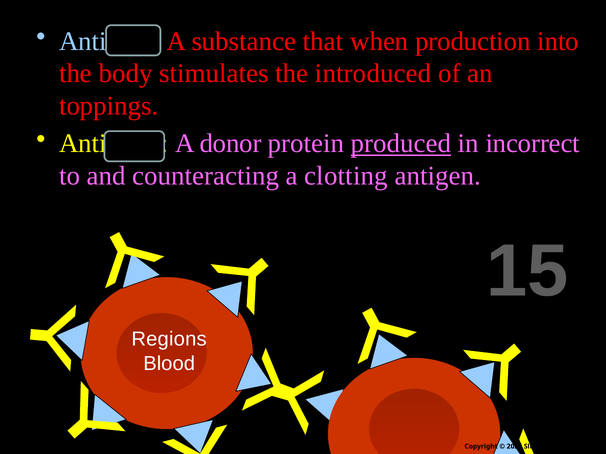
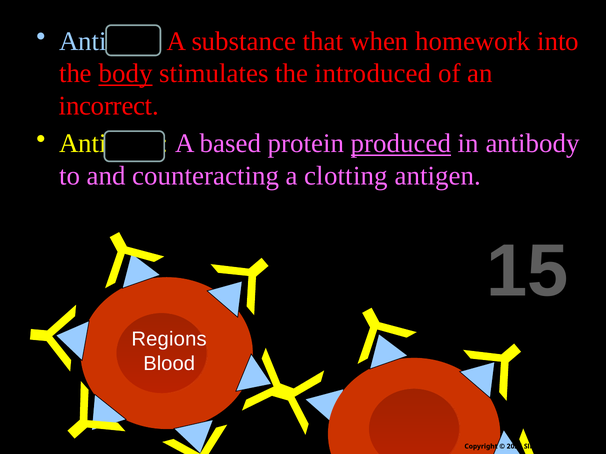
production: production -> homework
body underline: none -> present
toppings: toppings -> incorrect
donor: donor -> based
incorrect at (533, 144): incorrect -> antibody
